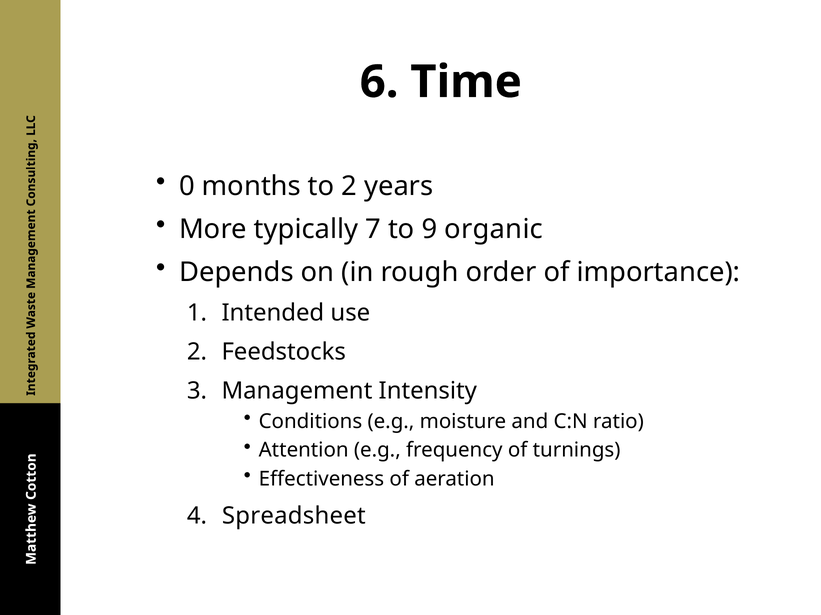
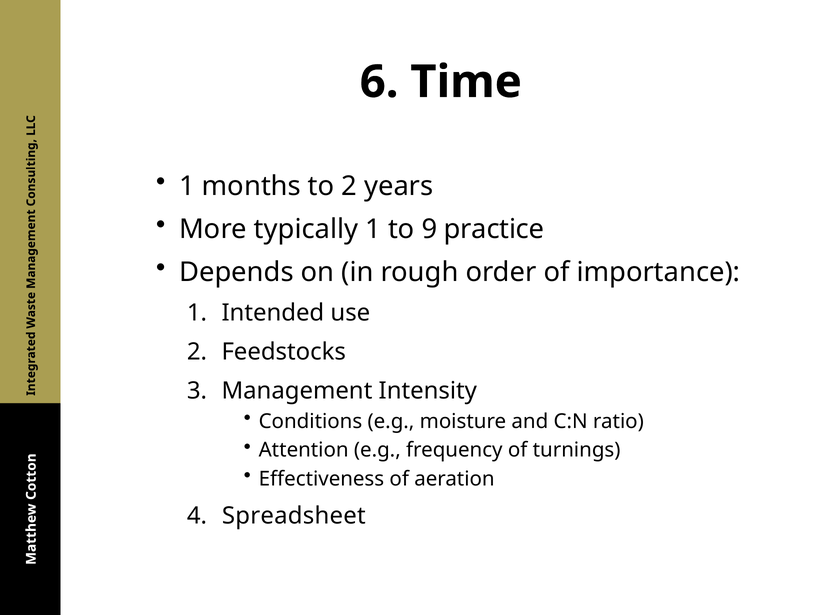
0 at (187, 186): 0 -> 1
typically 7: 7 -> 1
organic: organic -> practice
